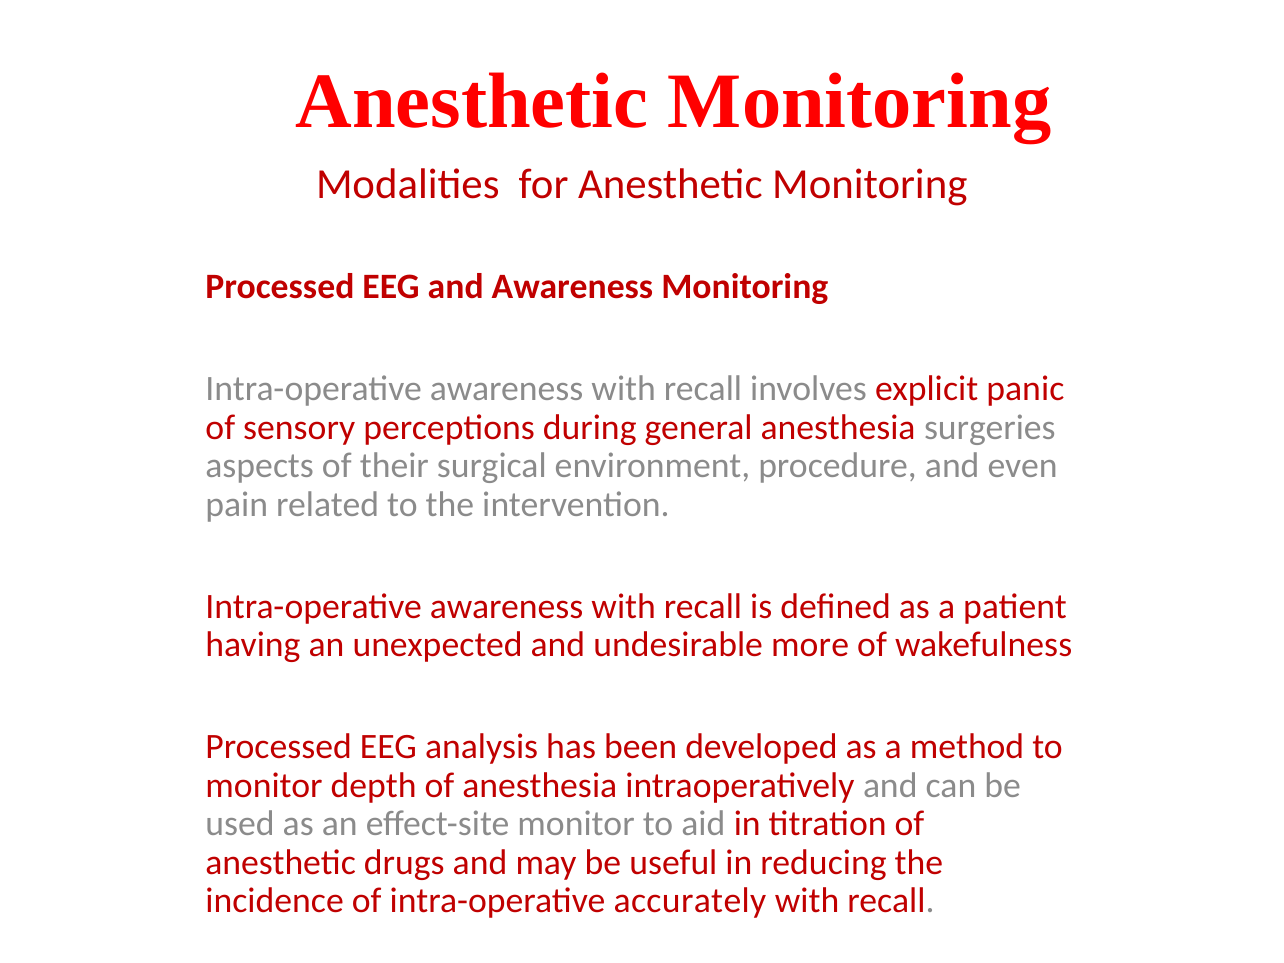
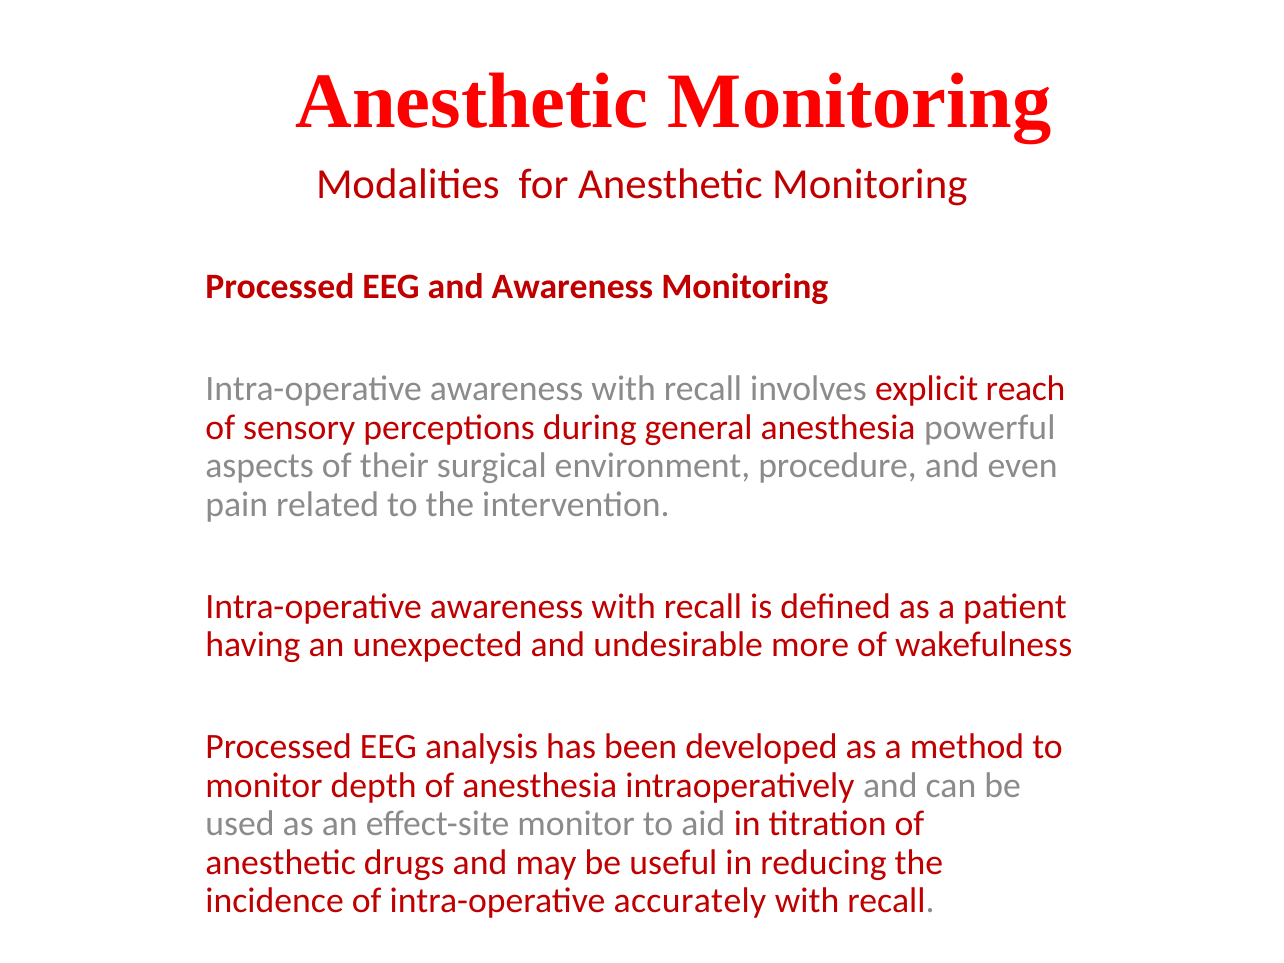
panic: panic -> reach
surgeries: surgeries -> powerful
